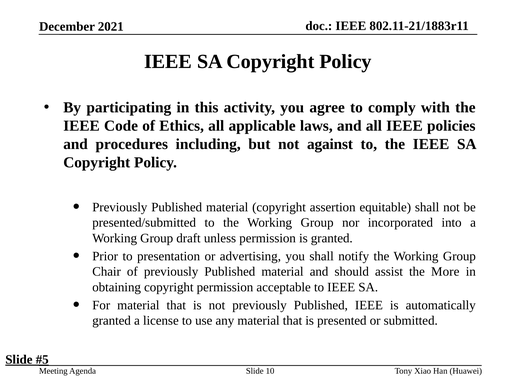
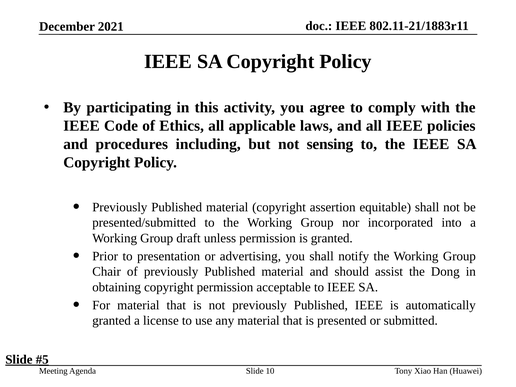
against: against -> sensing
More: More -> Dong
